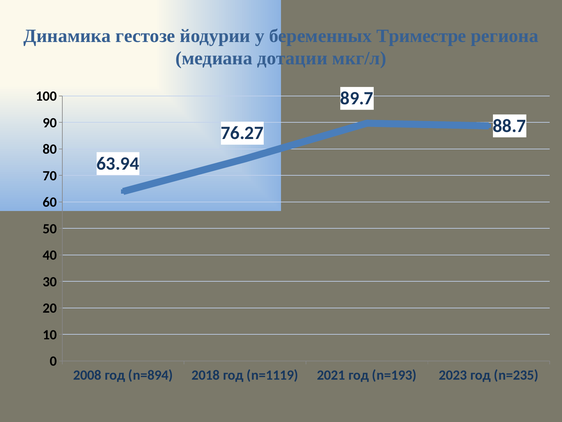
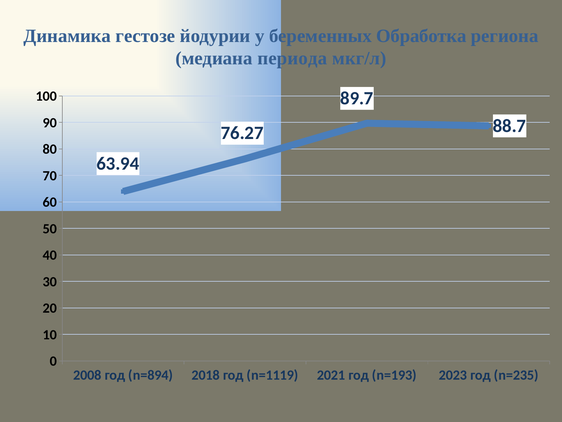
Триместре: Триместре -> Обработка
дотации: дотации -> периода
